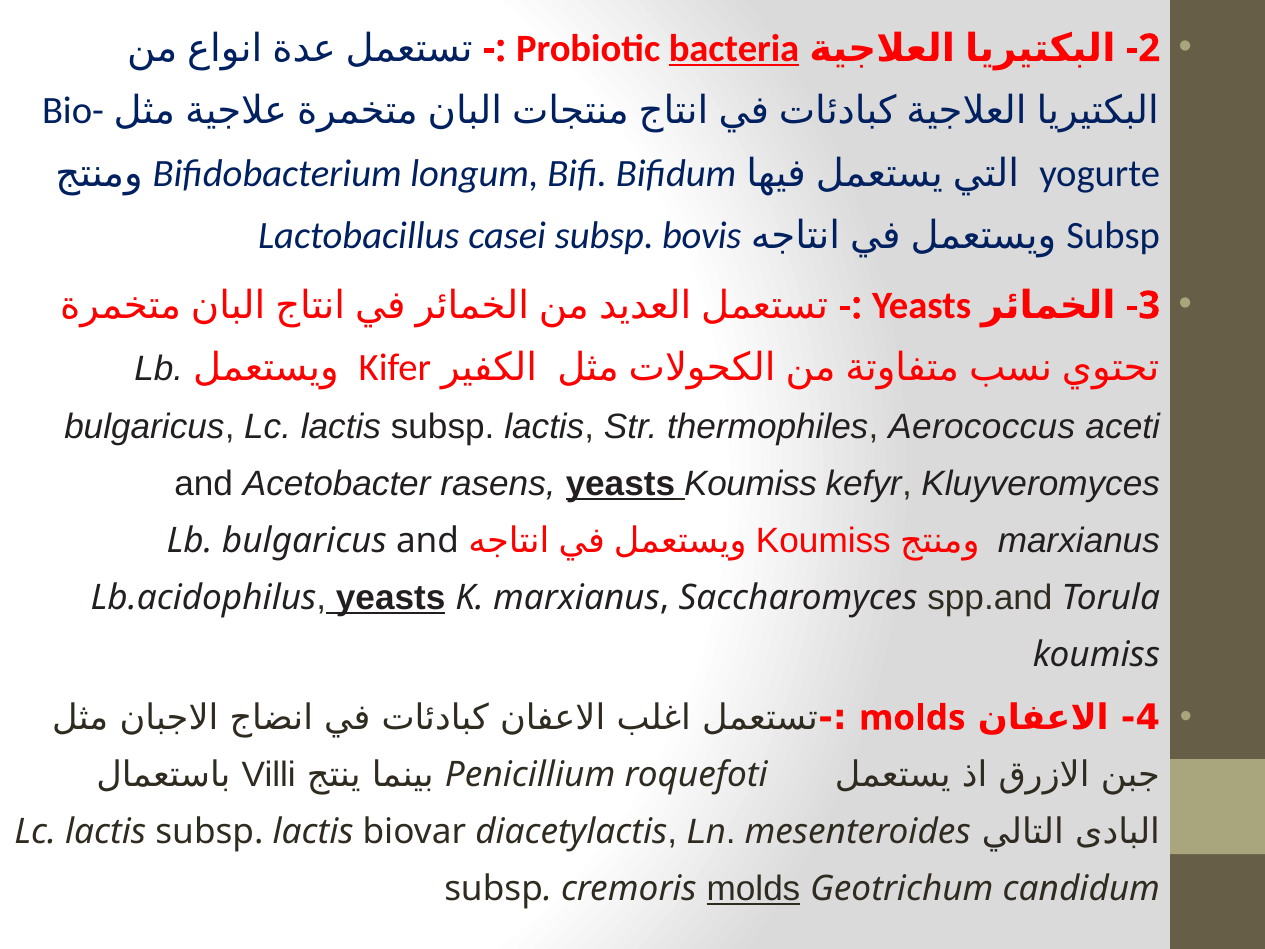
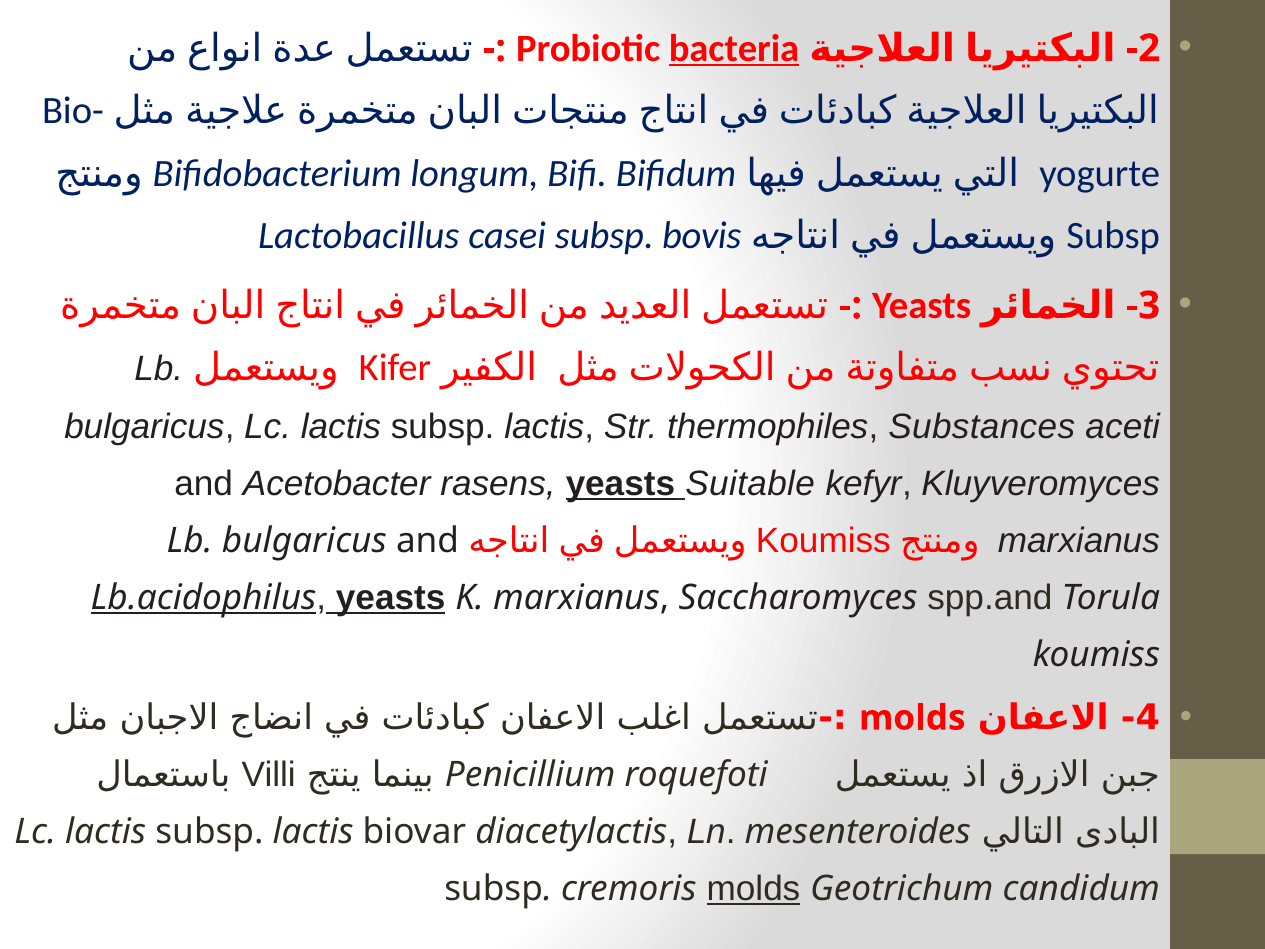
Aerococcus: Aerococcus -> Substances
yeasts Koumiss: Koumiss -> Suitable
Lb.acidophilus underline: none -> present
